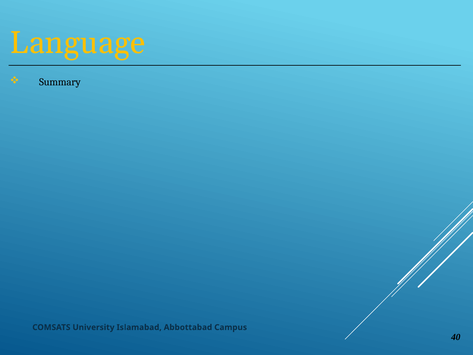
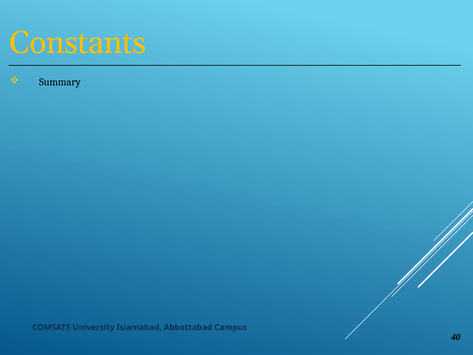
Language: Language -> Constants
